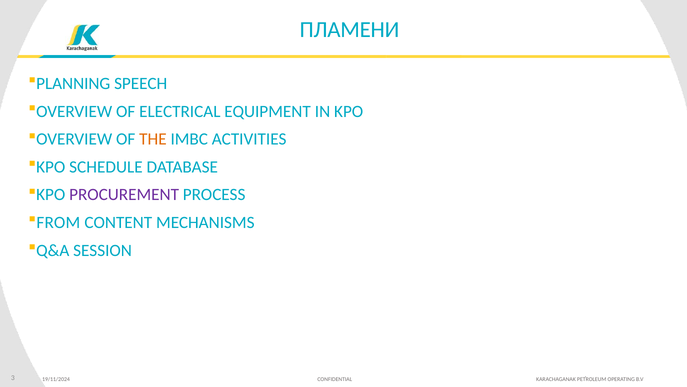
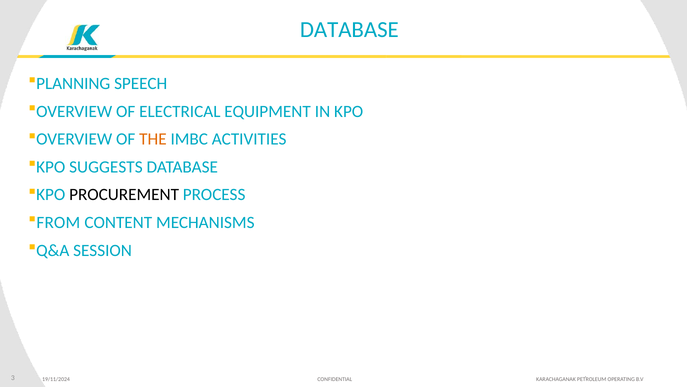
ПЛАМЕНИ at (349, 30): ПЛАМЕНИ -> DATABASE
SCHEDULE: SCHEDULE -> SUGGESTS
PROCUREMENT colour: purple -> black
